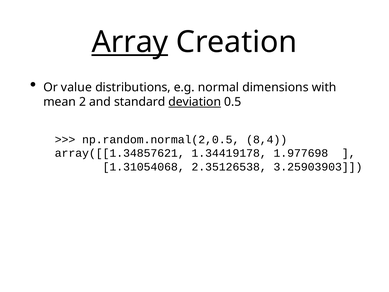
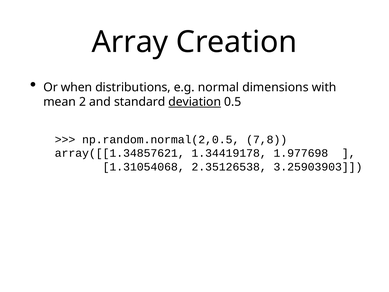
Array underline: present -> none
value: value -> when
8,4: 8,4 -> 7,8
